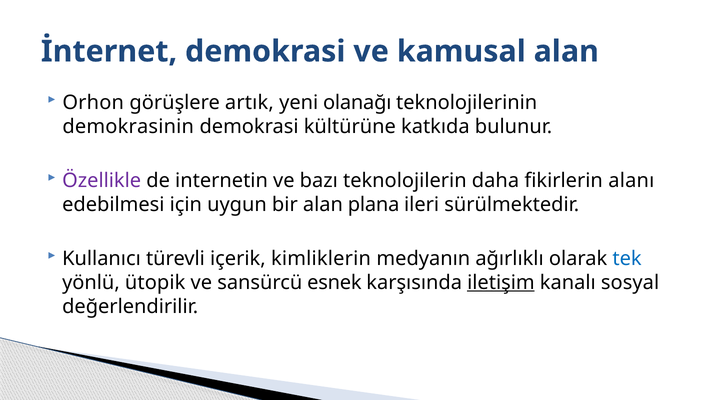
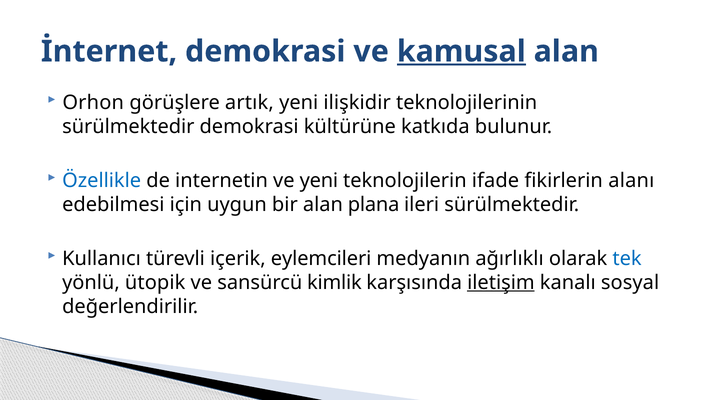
kamusal underline: none -> present
olanağı: olanağı -> ilişkidir
demokrasinin at (128, 127): demokrasinin -> sürülmektedir
Özellikle colour: purple -> blue
ve bazı: bazı -> yeni
daha: daha -> ifade
kimliklerin: kimliklerin -> eylemcileri
esnek: esnek -> kimlik
